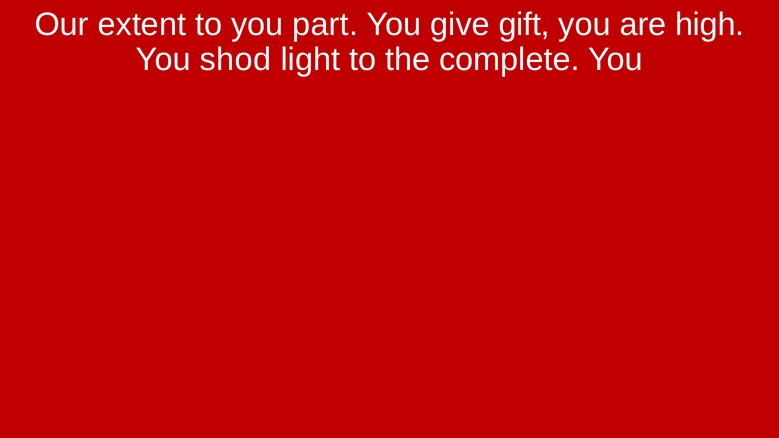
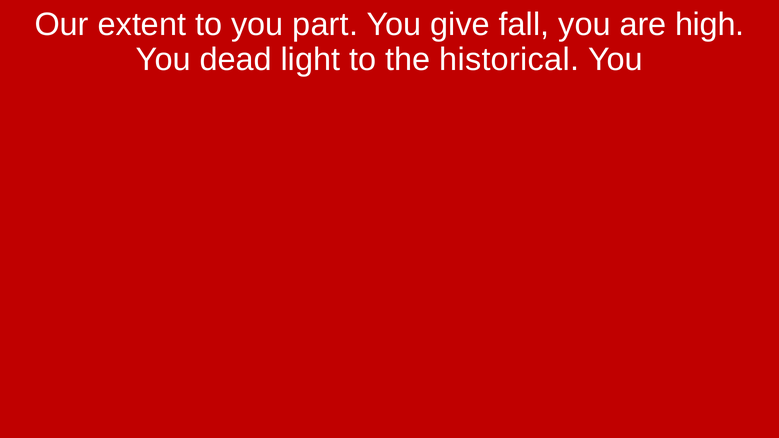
gift: gift -> fall
shod: shod -> dead
complete: complete -> historical
